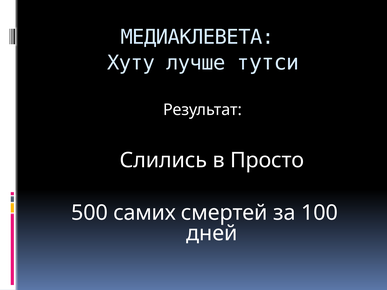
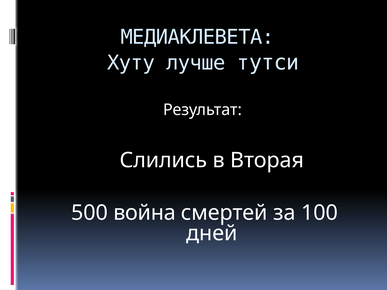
Просто: Просто -> Вторая
самих: самих -> война
